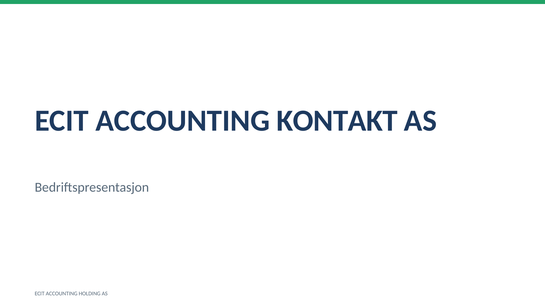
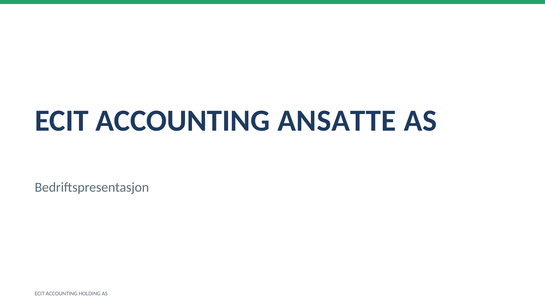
KONTAKT: KONTAKT -> ANSATTE
